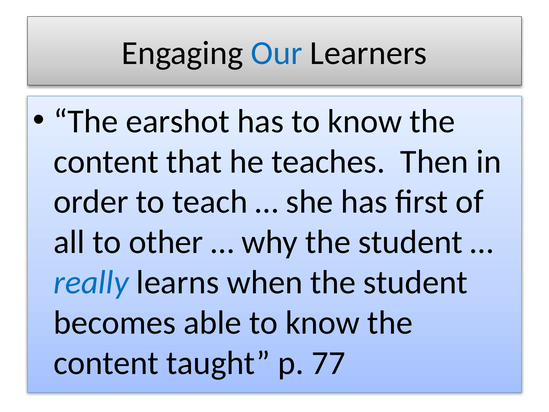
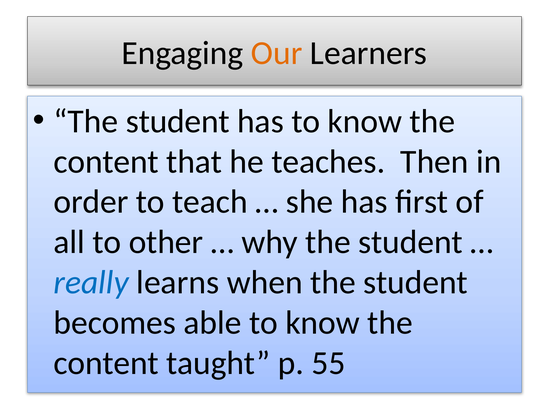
Our colour: blue -> orange
earshot at (178, 121): earshot -> student
77: 77 -> 55
